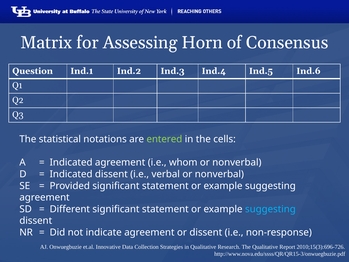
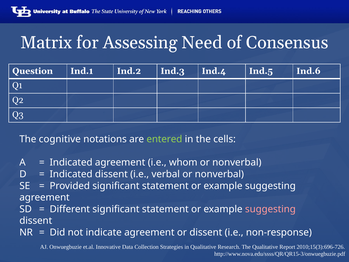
Horn: Horn -> Need
statistical: statistical -> cognitive
suggesting at (270, 209) colour: light blue -> pink
